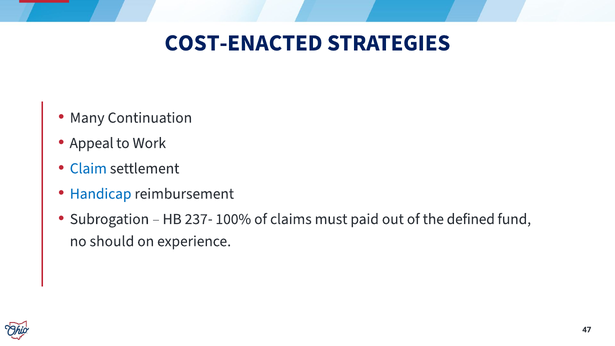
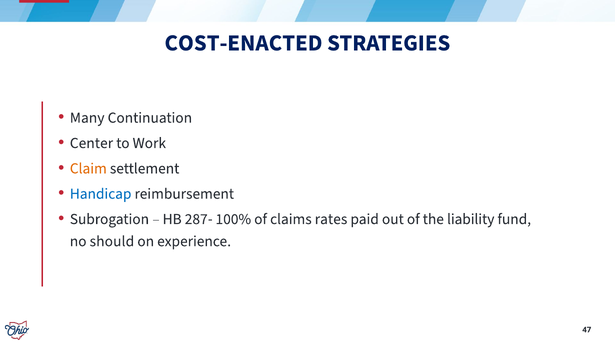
Appeal: Appeal -> Center
Claim colour: blue -> orange
237-: 237- -> 287-
must: must -> rates
defined: defined -> liability
